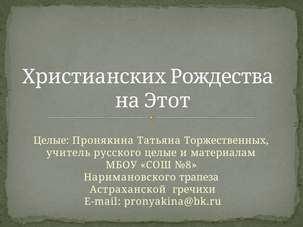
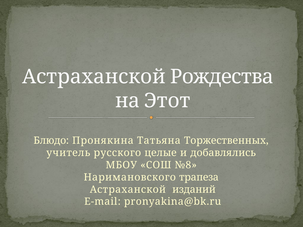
Христианских at (94, 77): Христианских -> Астраханской
Целые at (51, 141): Целые -> Блюдо
материалам: материалам -> добавлялись
гречихи: гречихи -> изданий
